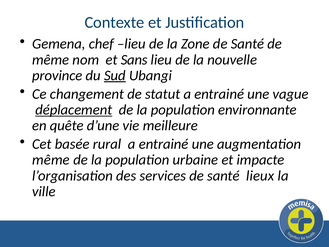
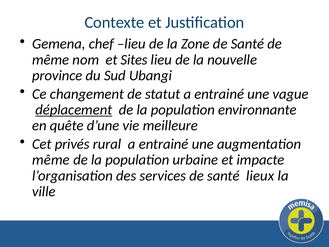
Sans: Sans -> Sites
Sud underline: present -> none
basée: basée -> privés
